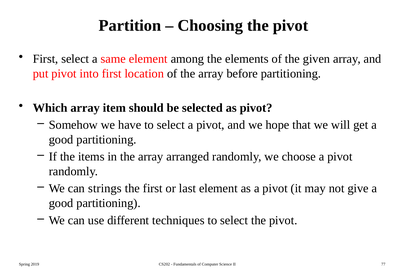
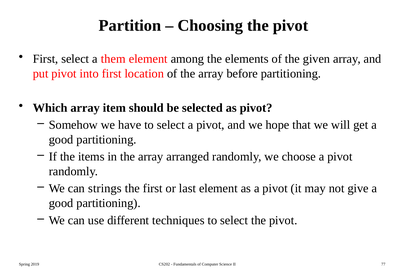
same: same -> them
